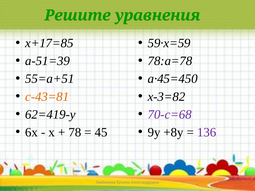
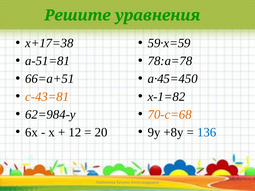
x+17=85: x+17=85 -> x+17=38
a-51=39: a-51=39 -> a-51=81
55=a+51: 55=a+51 -> 66=a+51
x-3=82: x-3=82 -> x-1=82
62=419-y: 62=419-y -> 62=984-y
70-c=68 colour: purple -> orange
78: 78 -> 12
45: 45 -> 20
136 colour: purple -> blue
